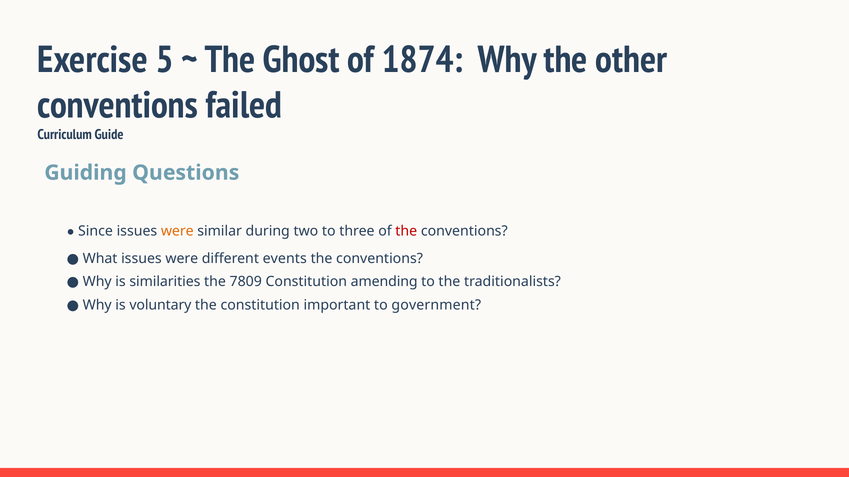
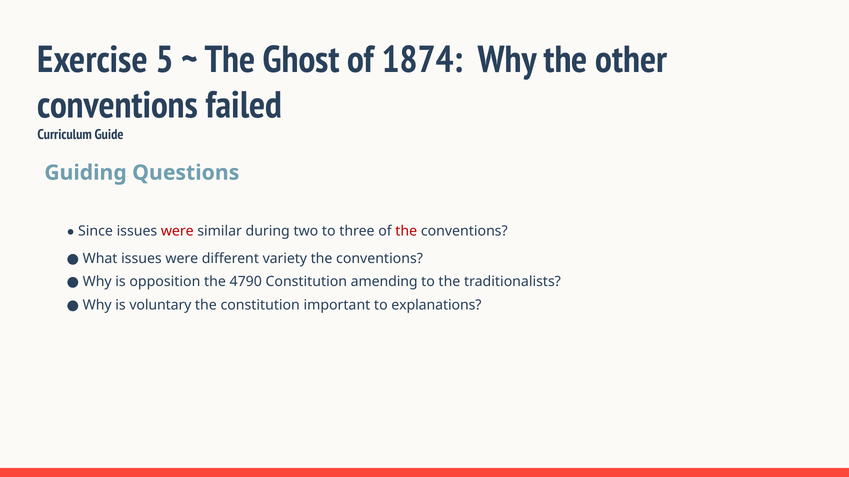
were at (177, 231) colour: orange -> red
events: events -> variety
similarities: similarities -> opposition
7809: 7809 -> 4790
government: government -> explanations
